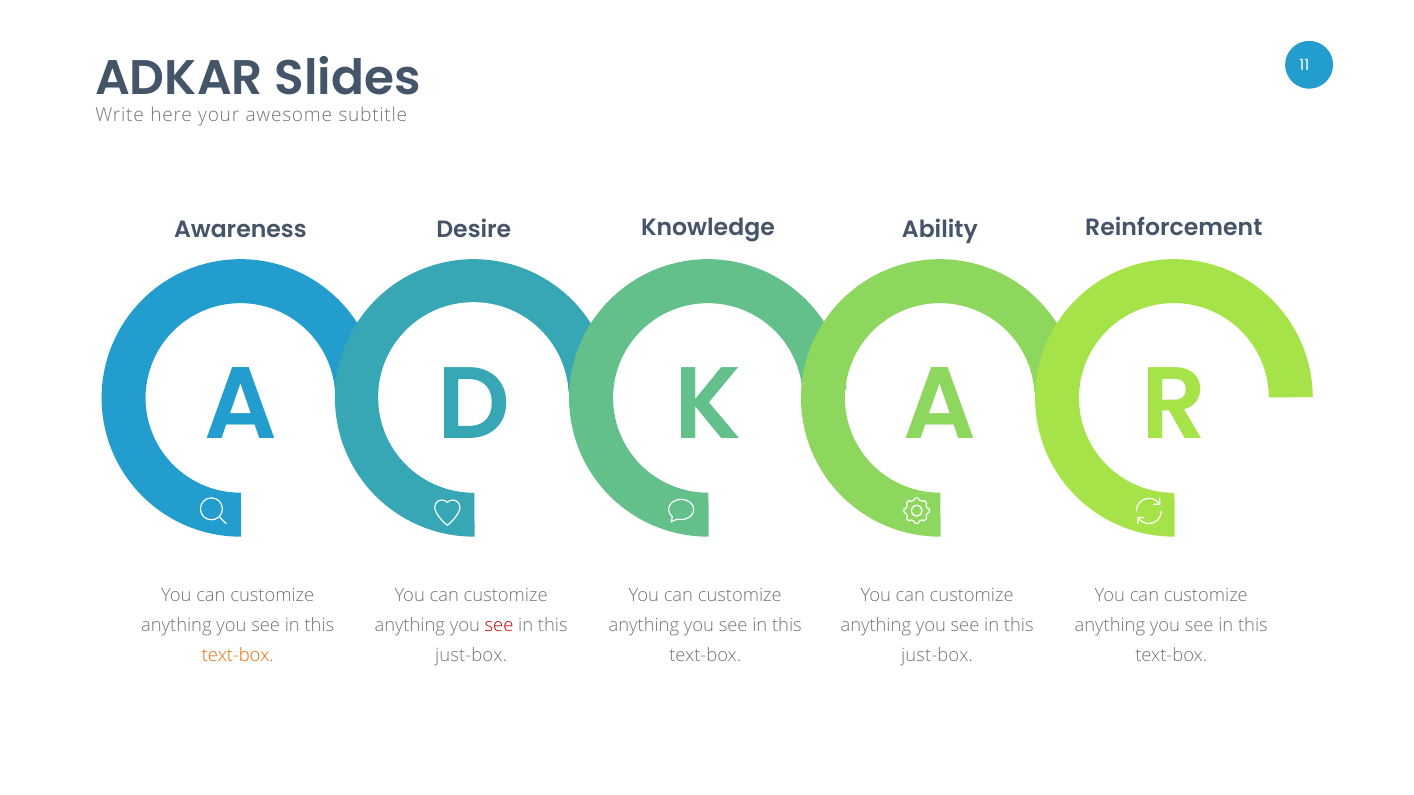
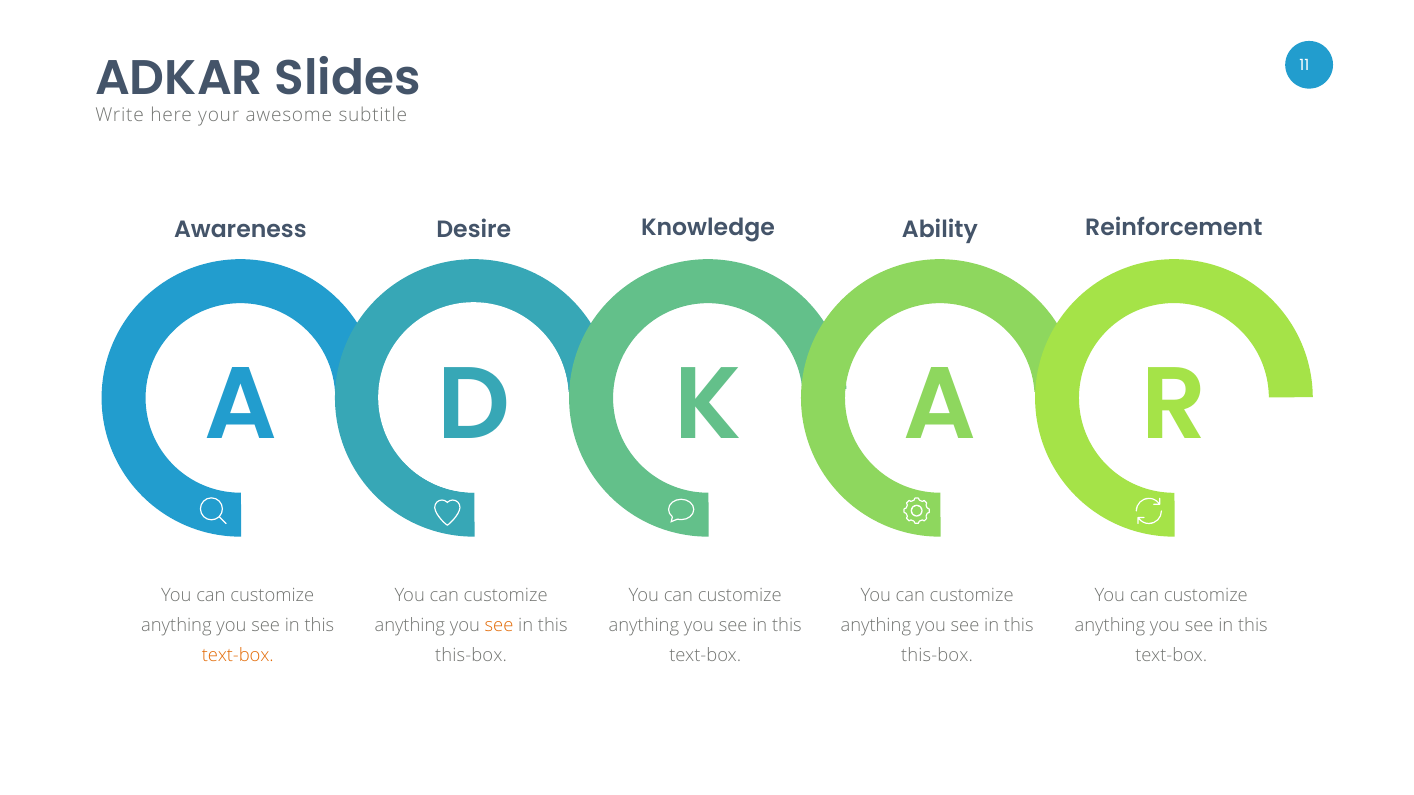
see at (499, 626) colour: red -> orange
just-box at (471, 656): just-box -> this-box
just-box at (937, 656): just-box -> this-box
